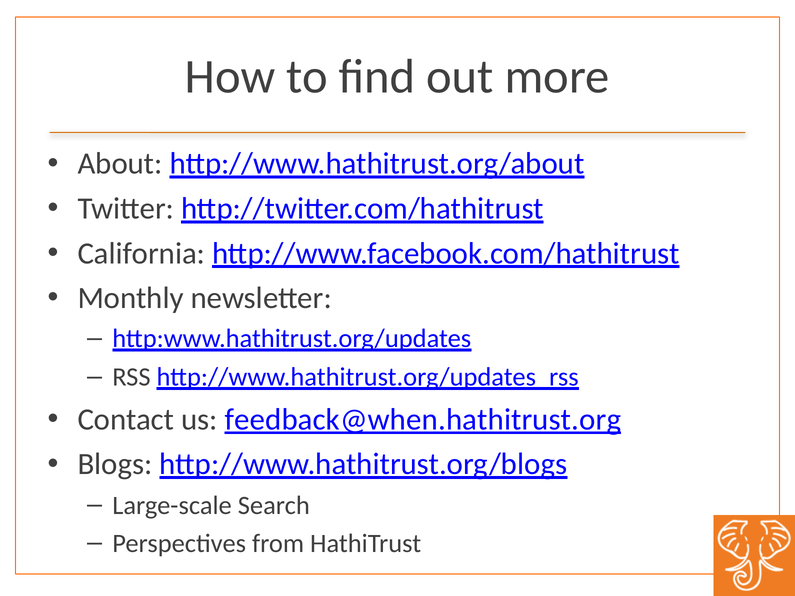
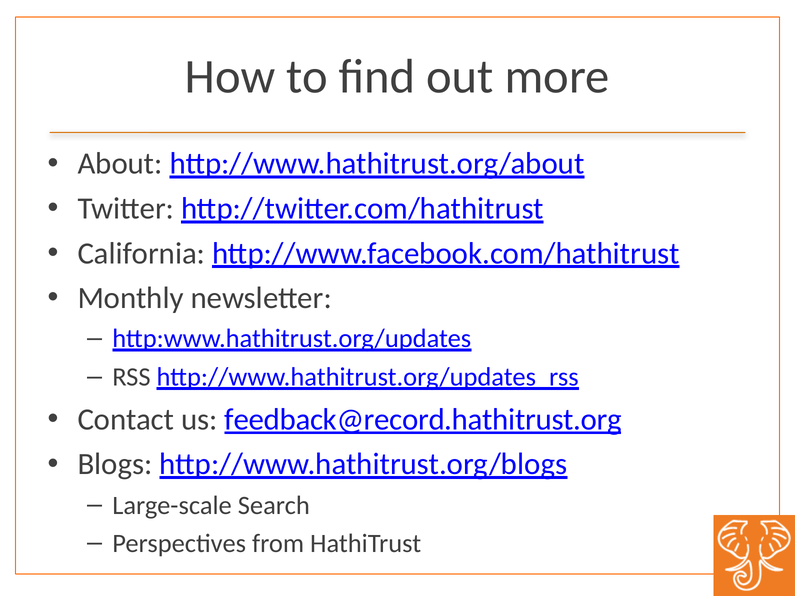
feedback@when.hathitrust.org: feedback@when.hathitrust.org -> feedback@record.hathitrust.org
